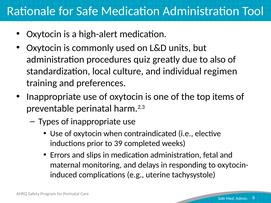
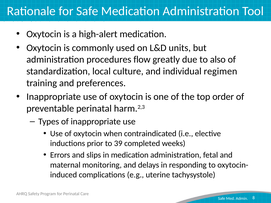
quiz: quiz -> flow
items: items -> order
